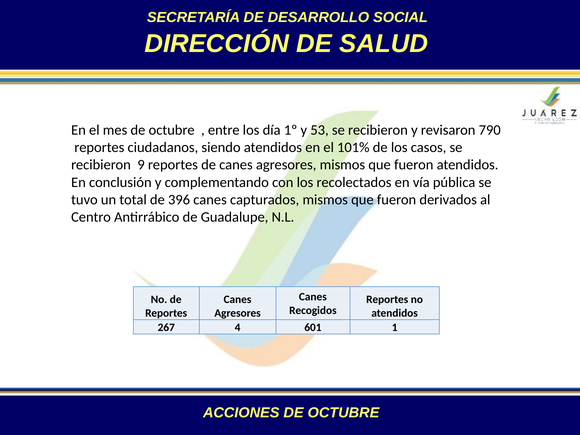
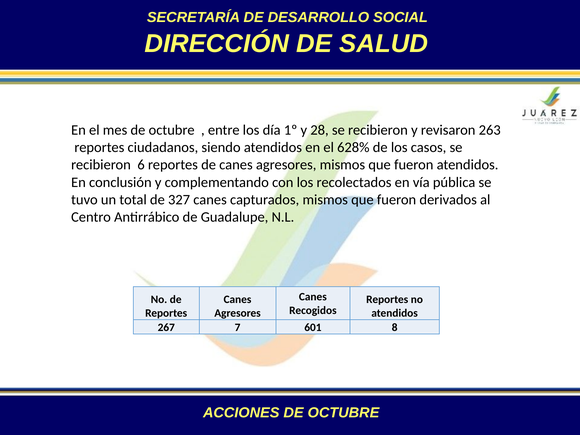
53: 53 -> 28
790: 790 -> 263
101%: 101% -> 628%
9: 9 -> 6
396: 396 -> 327
4: 4 -> 7
1: 1 -> 8
